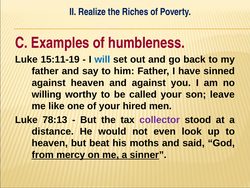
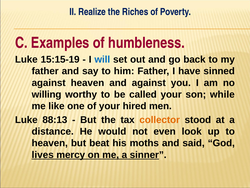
15:11-19: 15:11-19 -> 15:15-19
leave: leave -> while
78:13: 78:13 -> 88:13
collector colour: purple -> orange
from: from -> lives
